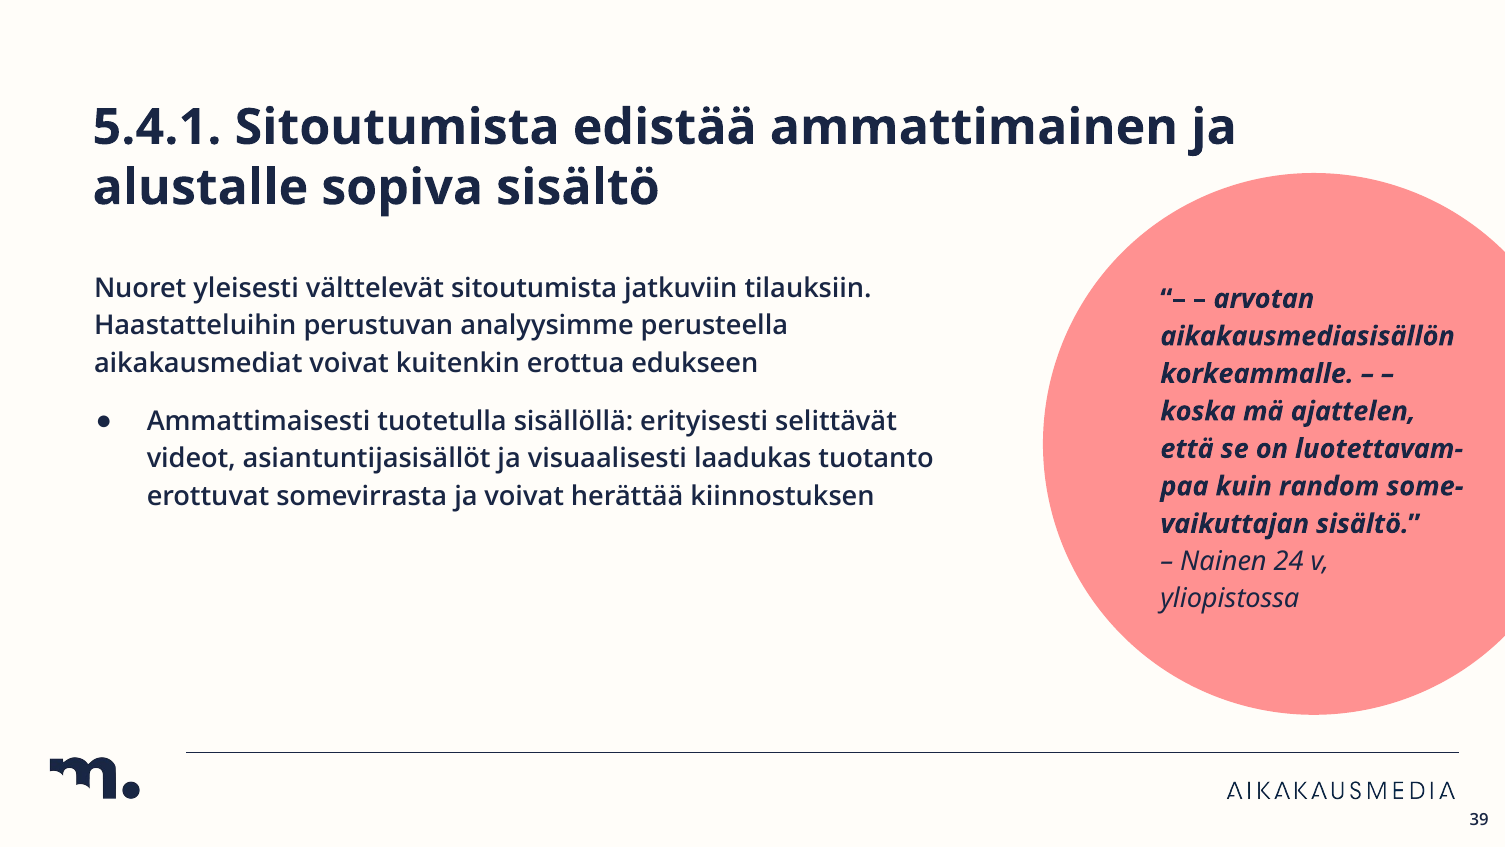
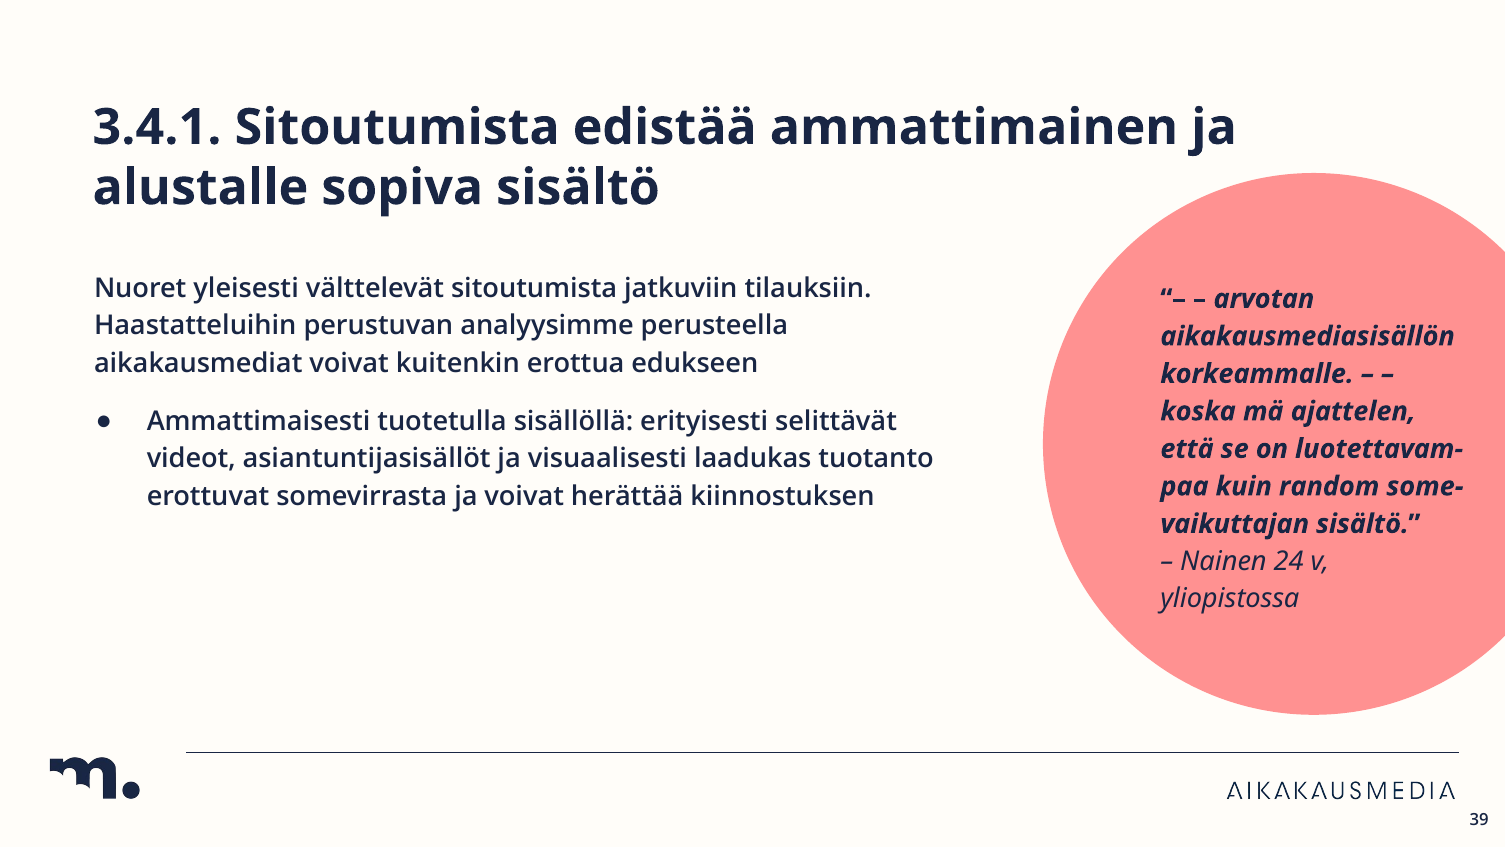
5.4.1: 5.4.1 -> 3.4.1
